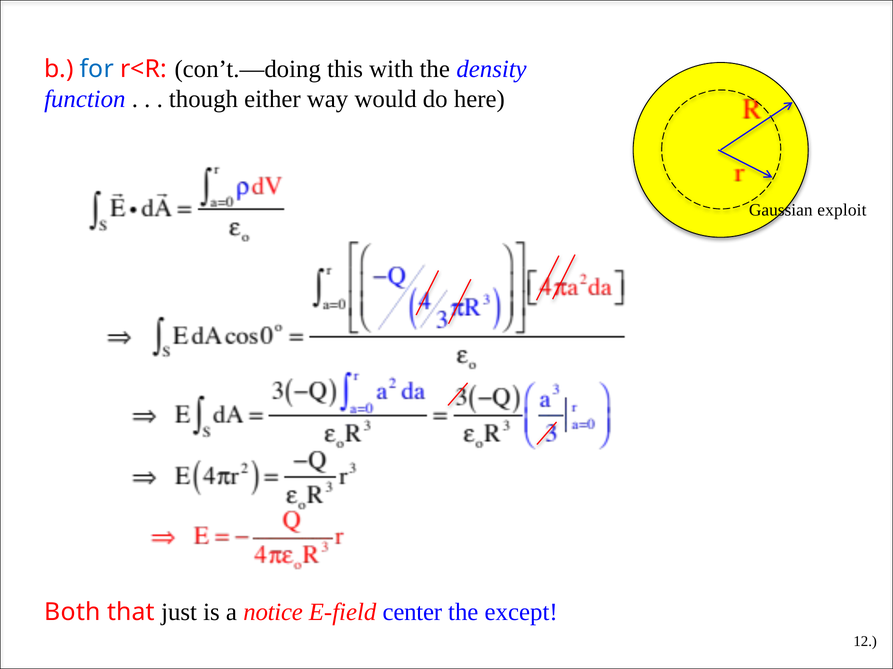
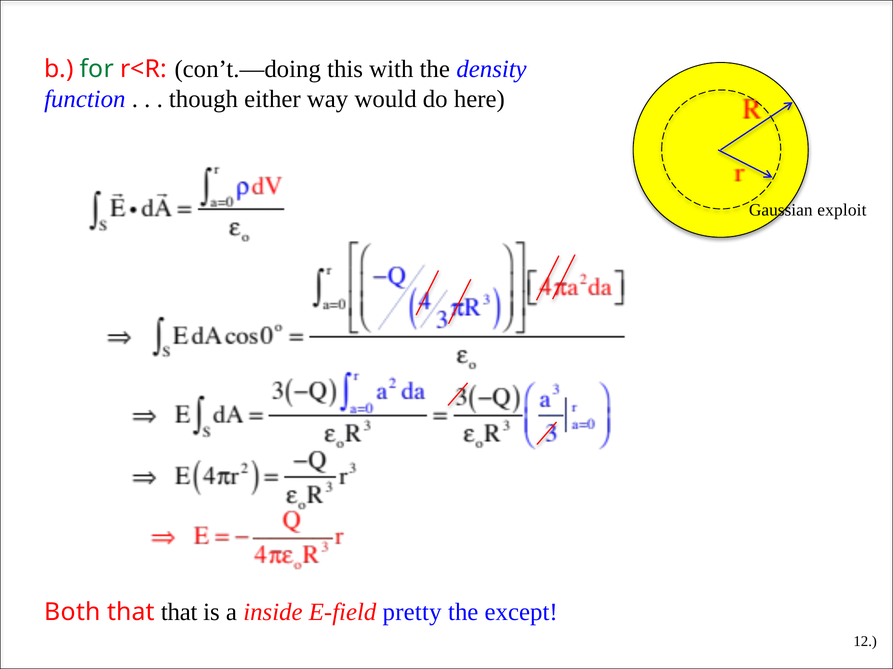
for colour: blue -> green
that just: just -> that
notice: notice -> inside
center: center -> pretty
